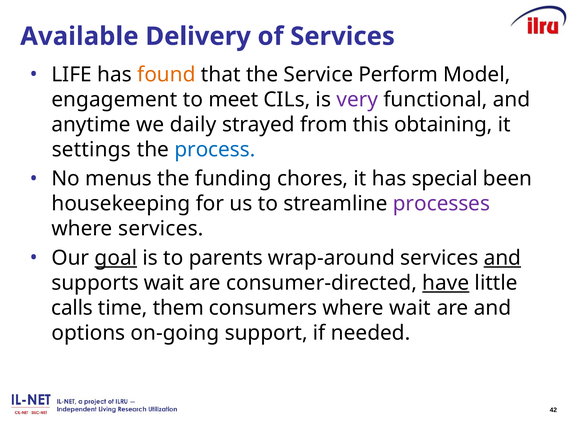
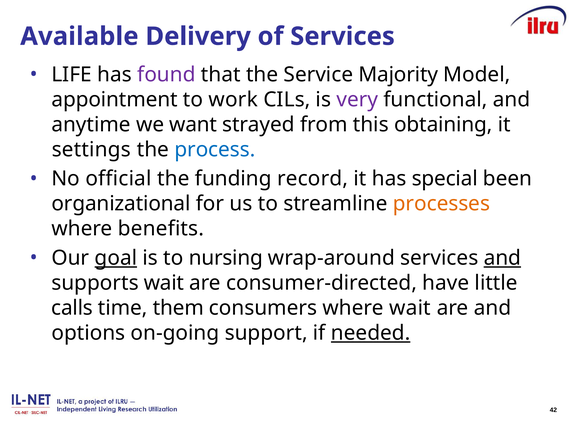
found colour: orange -> purple
Perform: Perform -> Majority
engagement: engagement -> appointment
meet: meet -> work
daily: daily -> want
menus: menus -> official
chores: chores -> record
housekeeping: housekeeping -> organizational
processes colour: purple -> orange
where services: services -> benefits
parents: parents -> nursing
have underline: present -> none
needed underline: none -> present
